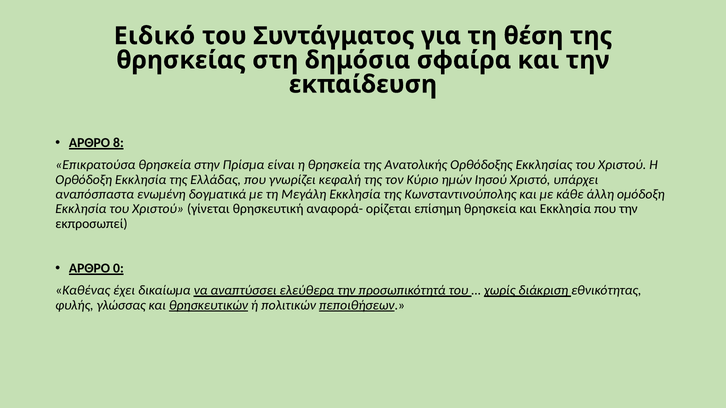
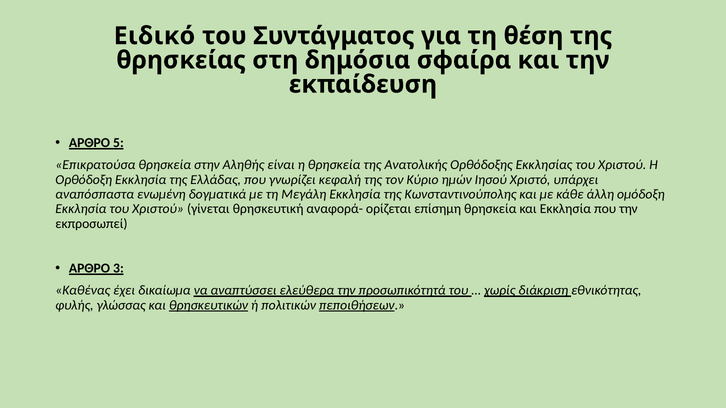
8: 8 -> 5
Πρίσμα: Πρίσμα -> Αληθής
0: 0 -> 3
